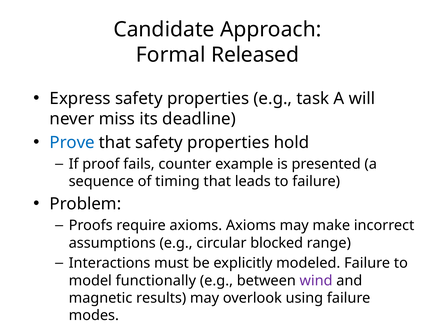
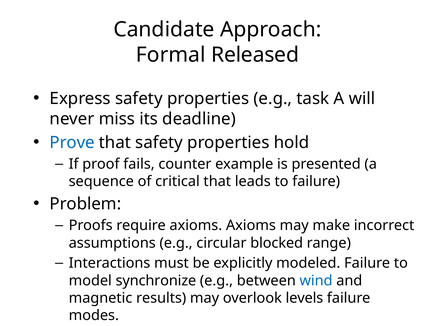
timing: timing -> critical
functionally: functionally -> synchronize
wind colour: purple -> blue
using: using -> levels
